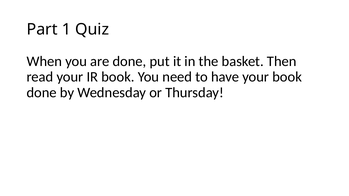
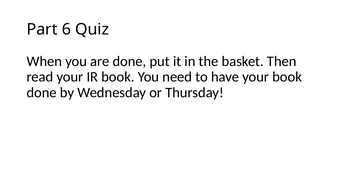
1: 1 -> 6
